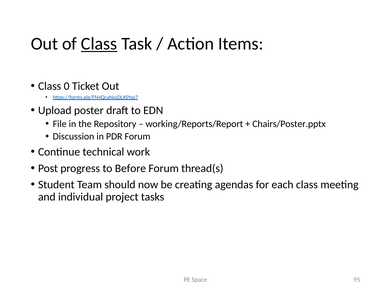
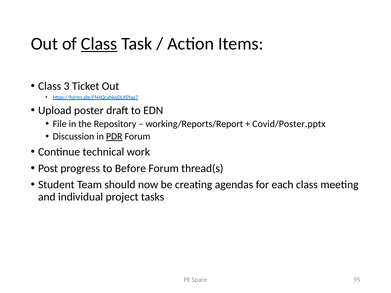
0: 0 -> 3
Chairs/Poster.pptx: Chairs/Poster.pptx -> Covid/Poster.pptx
PDR underline: none -> present
